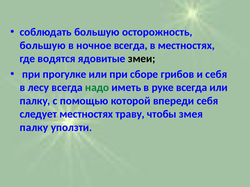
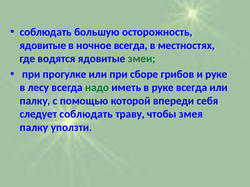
большую at (43, 45): большую -> ядовитые
змеи colour: black -> green
и себя: себя -> руке
следует местностях: местностях -> соблюдать
